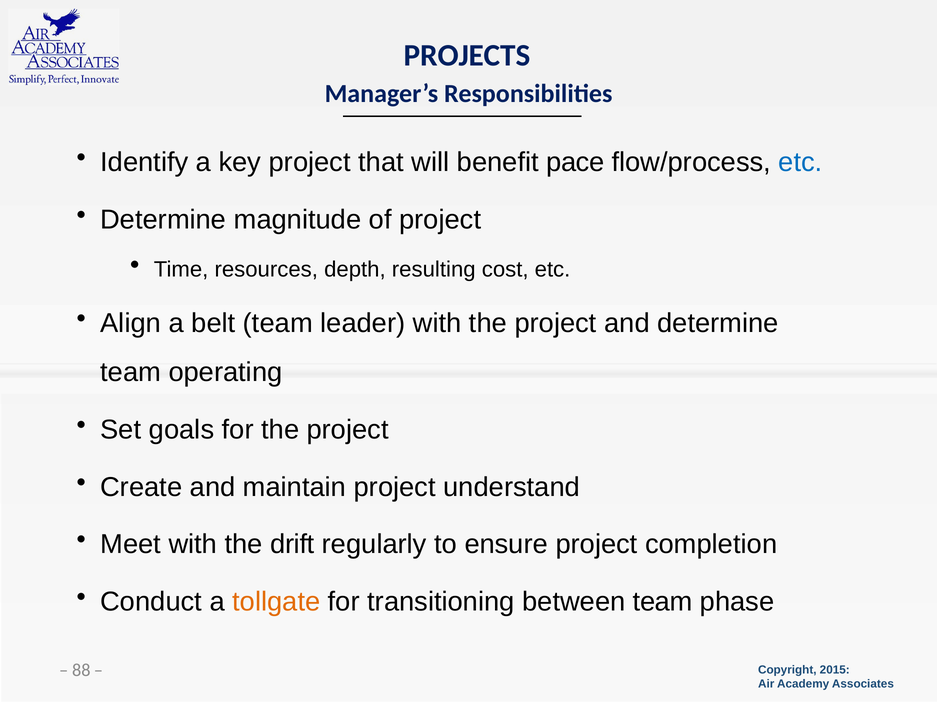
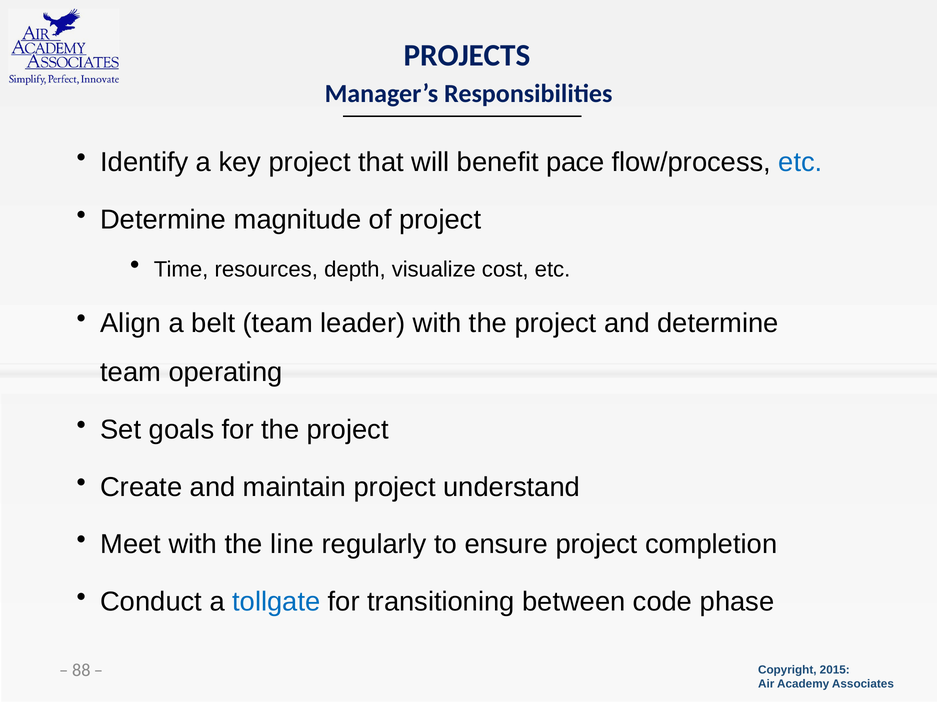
resulting: resulting -> visualize
drift: drift -> line
tollgate colour: orange -> blue
between team: team -> code
